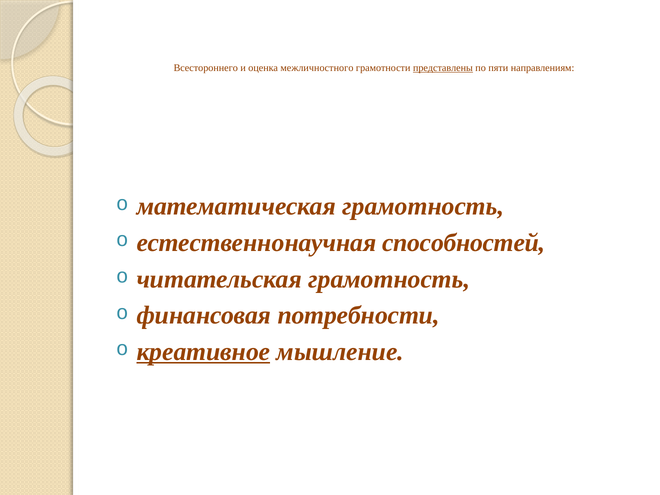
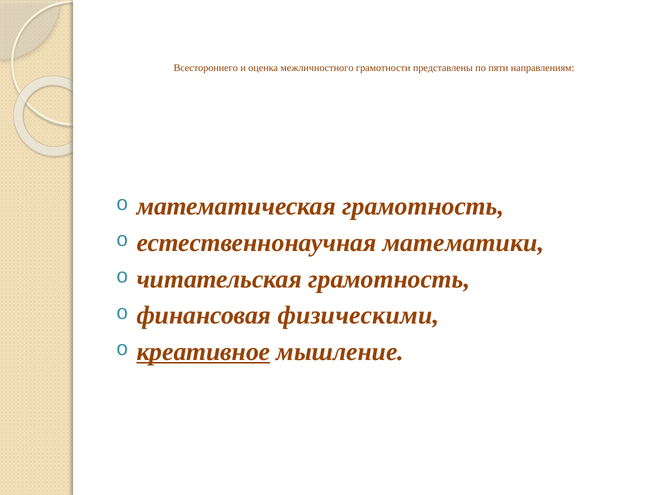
представлены underline: present -> none
способностей: способностей -> математики
потребности: потребности -> физическими
